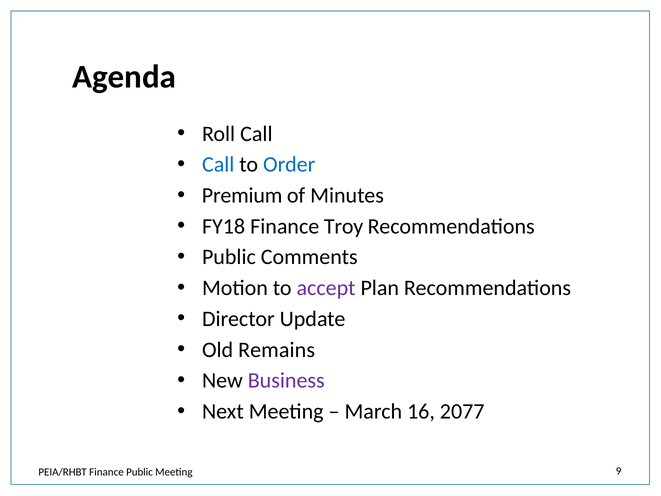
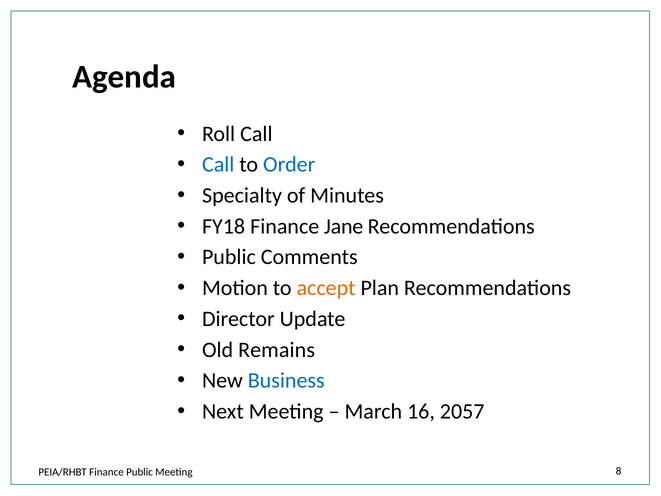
Premium: Premium -> Specialty
Troy: Troy -> Jane
accept colour: purple -> orange
Business colour: purple -> blue
2077: 2077 -> 2057
9: 9 -> 8
